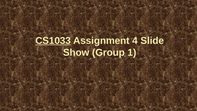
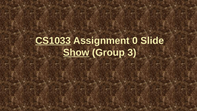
4: 4 -> 0
Show underline: none -> present
1: 1 -> 3
